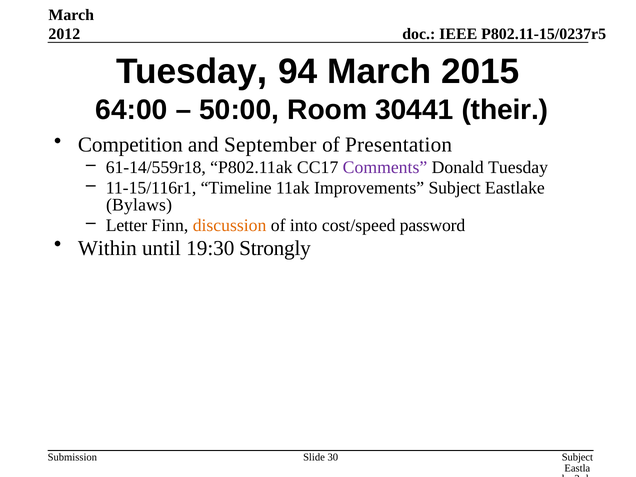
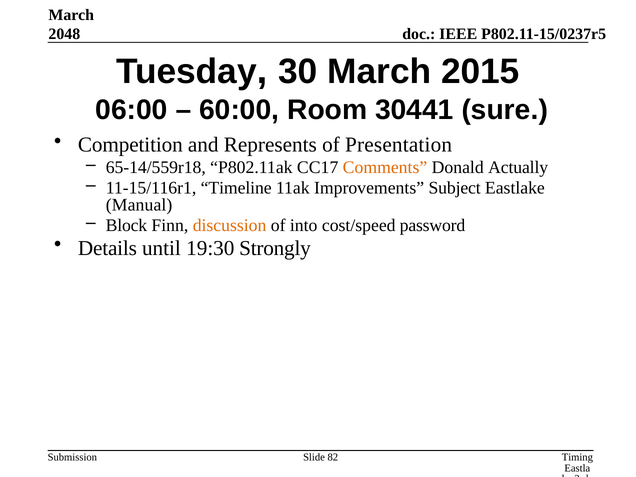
2012: 2012 -> 2048
94: 94 -> 30
64:00: 64:00 -> 06:00
50:00: 50:00 -> 60:00
their: their -> sure
September: September -> Represents
61-14/559r18: 61-14/559r18 -> 65-14/559r18
Comments colour: purple -> orange
Donald Tuesday: Tuesday -> Actually
Bylaws: Bylaws -> Manual
Letter: Letter -> Block
Within: Within -> Details
Subject at (577, 457): Subject -> Timing
30: 30 -> 82
